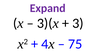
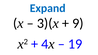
Expand colour: purple -> blue
3: 3 -> 9
75: 75 -> 19
